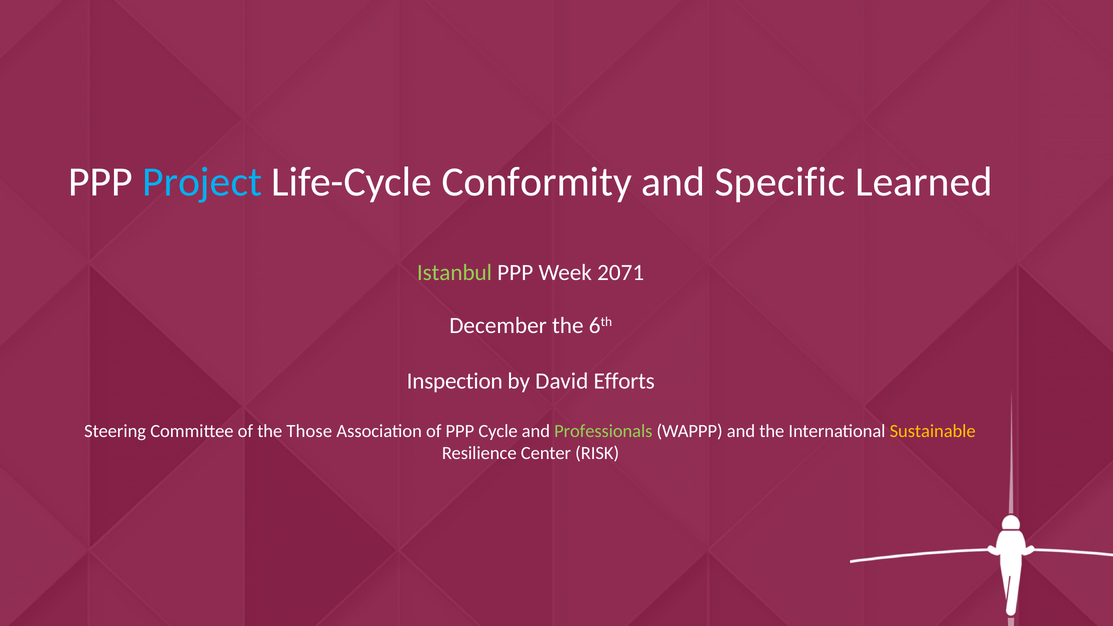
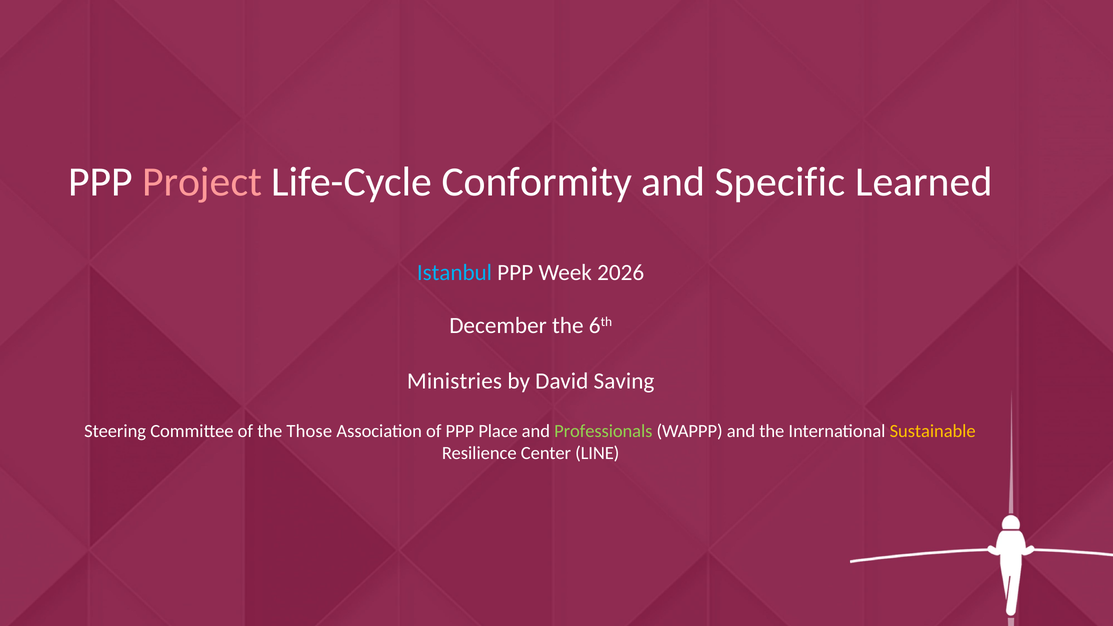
Project colour: light blue -> pink
Istanbul colour: light green -> light blue
2071: 2071 -> 2026
Inspection: Inspection -> Ministries
Efforts: Efforts -> Saving
Cycle: Cycle -> Place
RISK: RISK -> LINE
